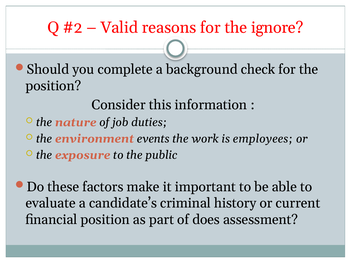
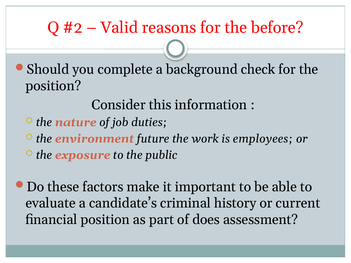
ignore: ignore -> before
events: events -> future
